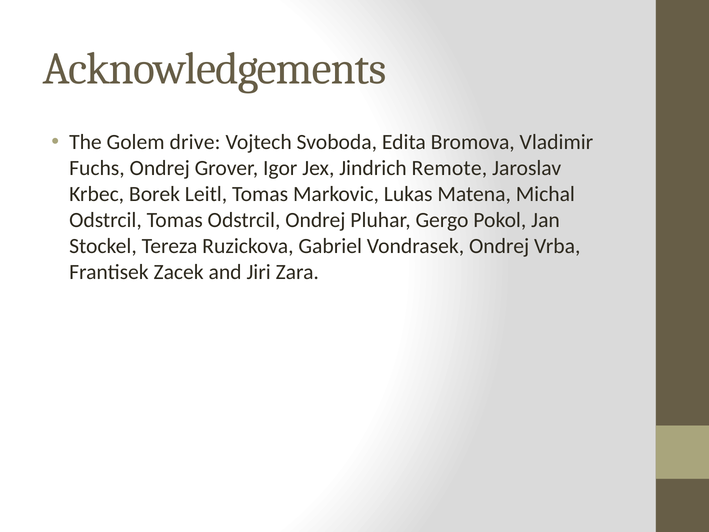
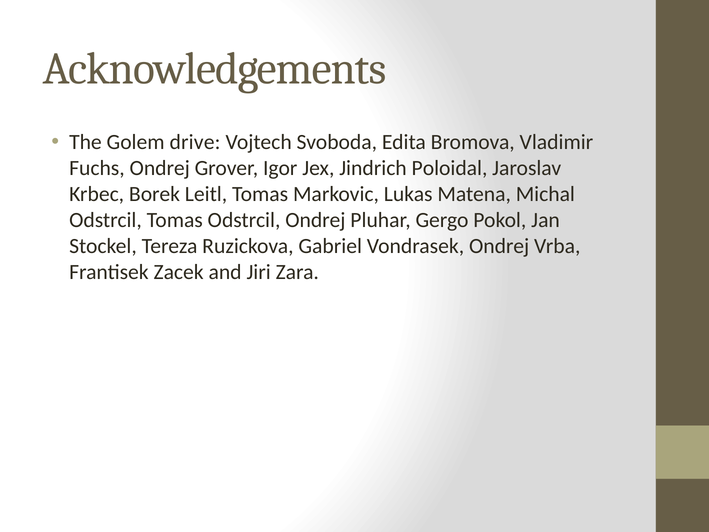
Remote: Remote -> Poloidal
